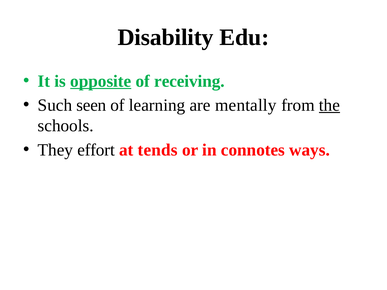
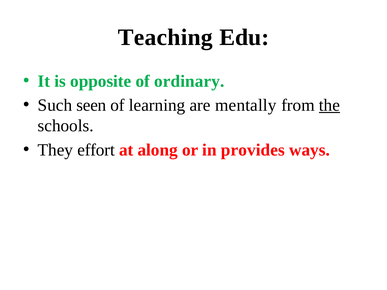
Disability: Disability -> Teaching
opposite underline: present -> none
receiving: receiving -> ordinary
tends: tends -> along
connotes: connotes -> provides
